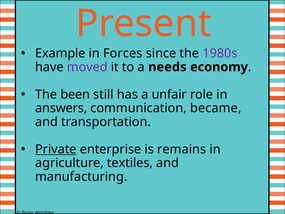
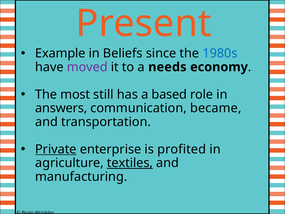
Forces: Forces -> Beliefs
1980s colour: purple -> blue
been: been -> most
unfair: unfair -> based
remains: remains -> profited
textiles underline: none -> present
